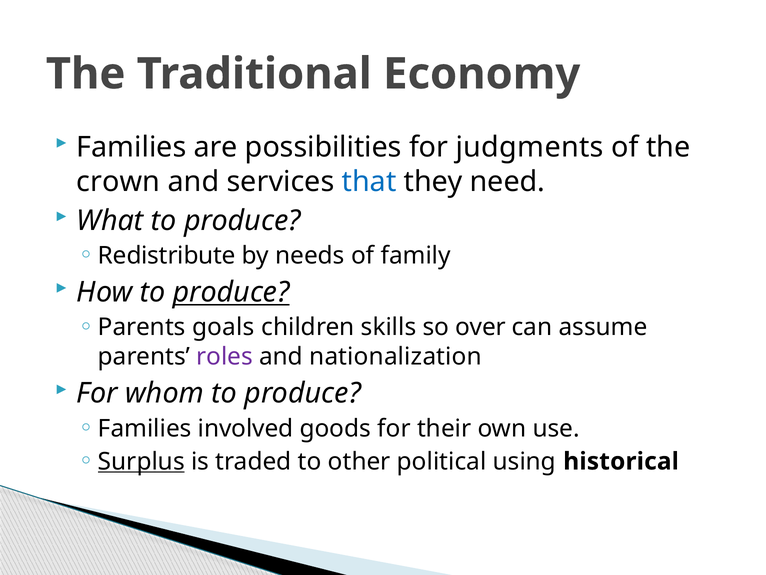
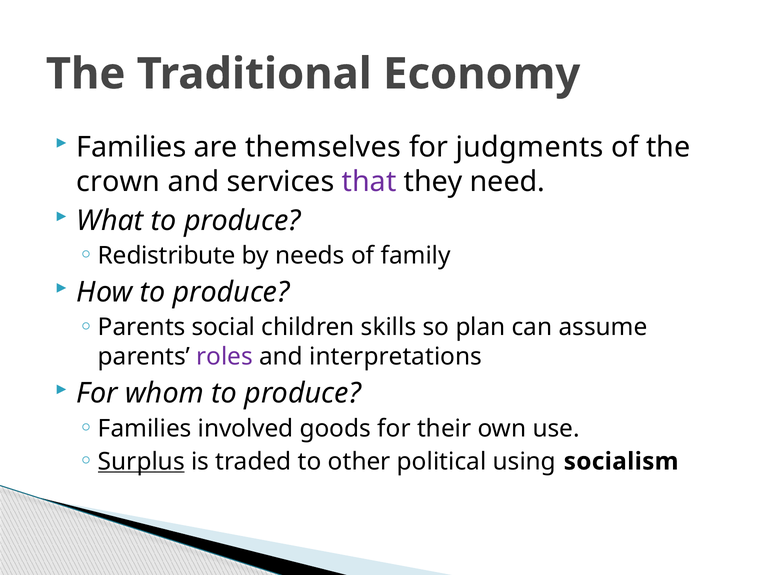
possibilities: possibilities -> themselves
that colour: blue -> purple
produce at (231, 292) underline: present -> none
goals: goals -> social
over: over -> plan
nationalization: nationalization -> interpretations
historical: historical -> socialism
